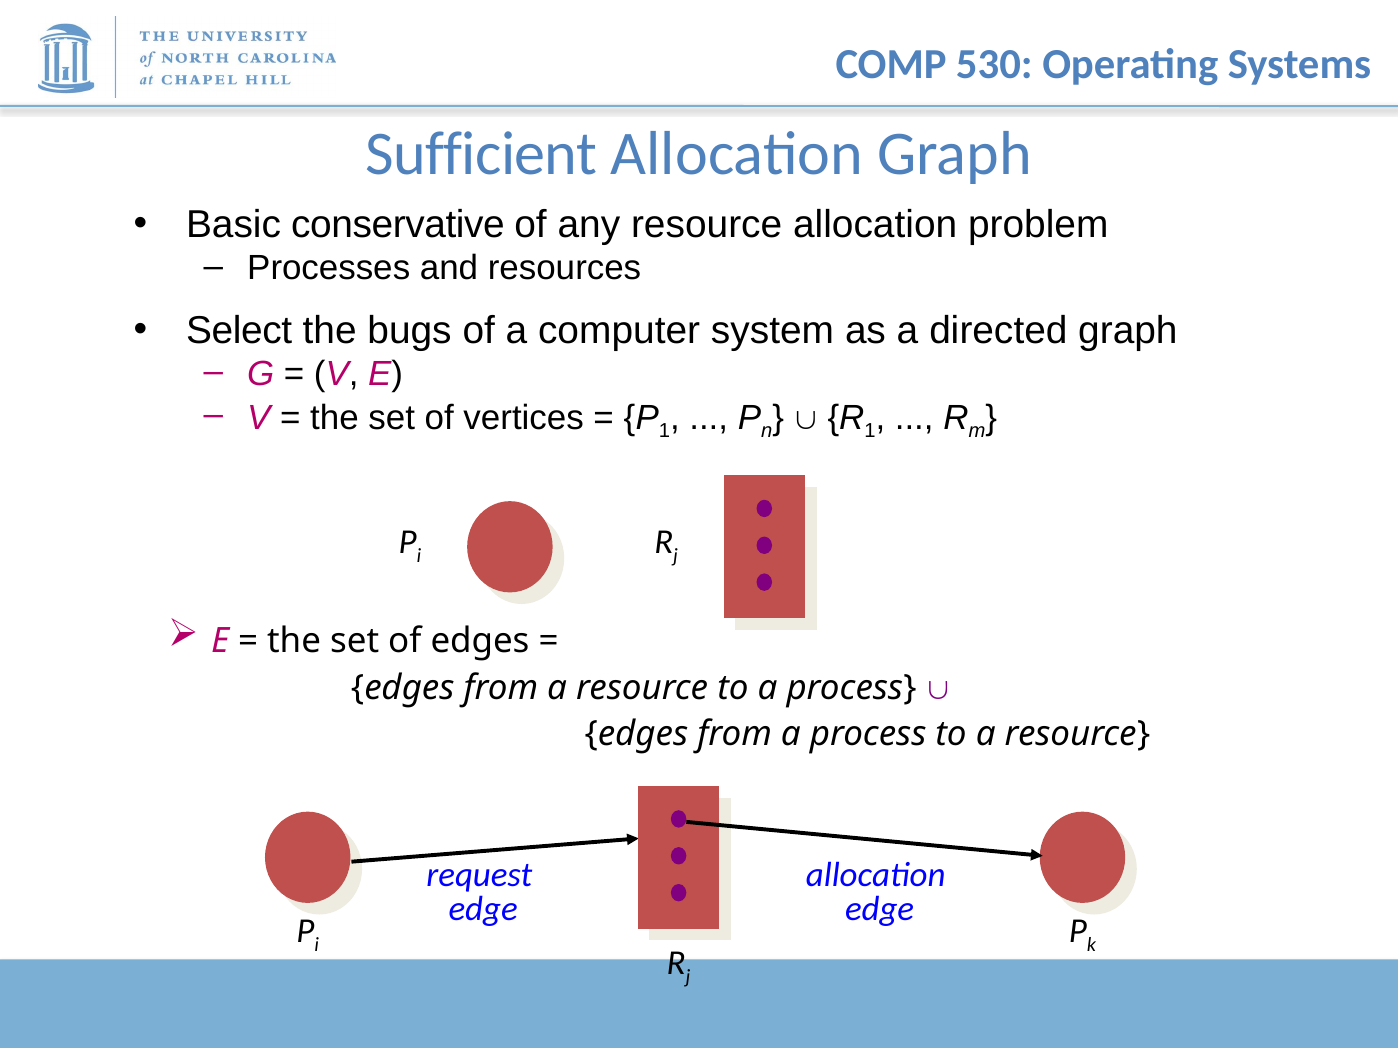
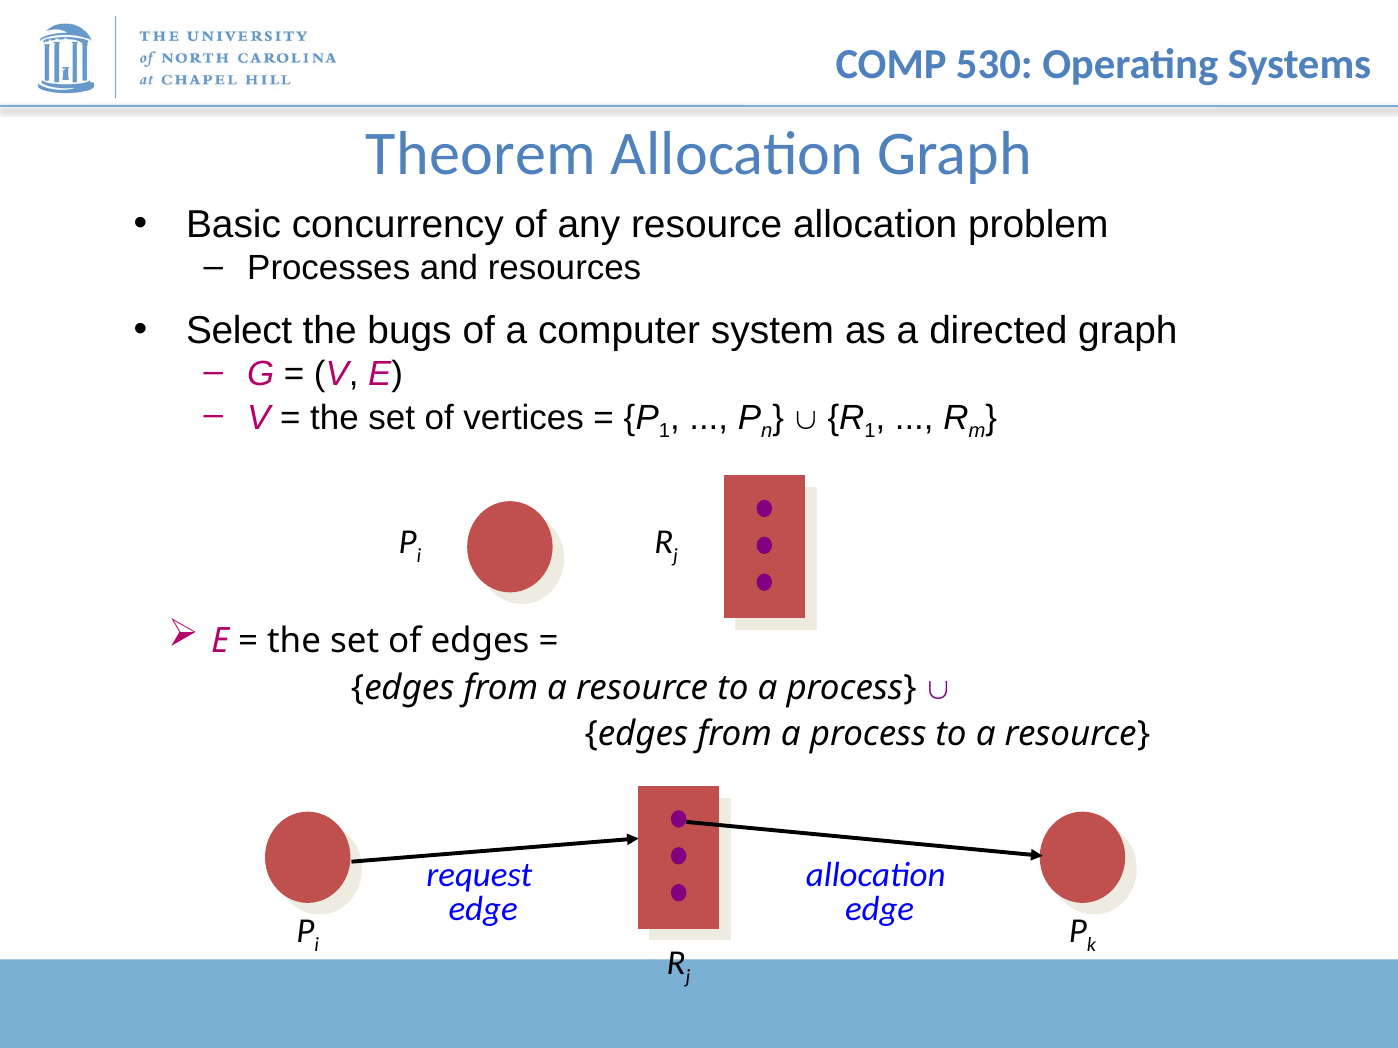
Sufficient: Sufficient -> Theorem
conservative: conservative -> concurrency
